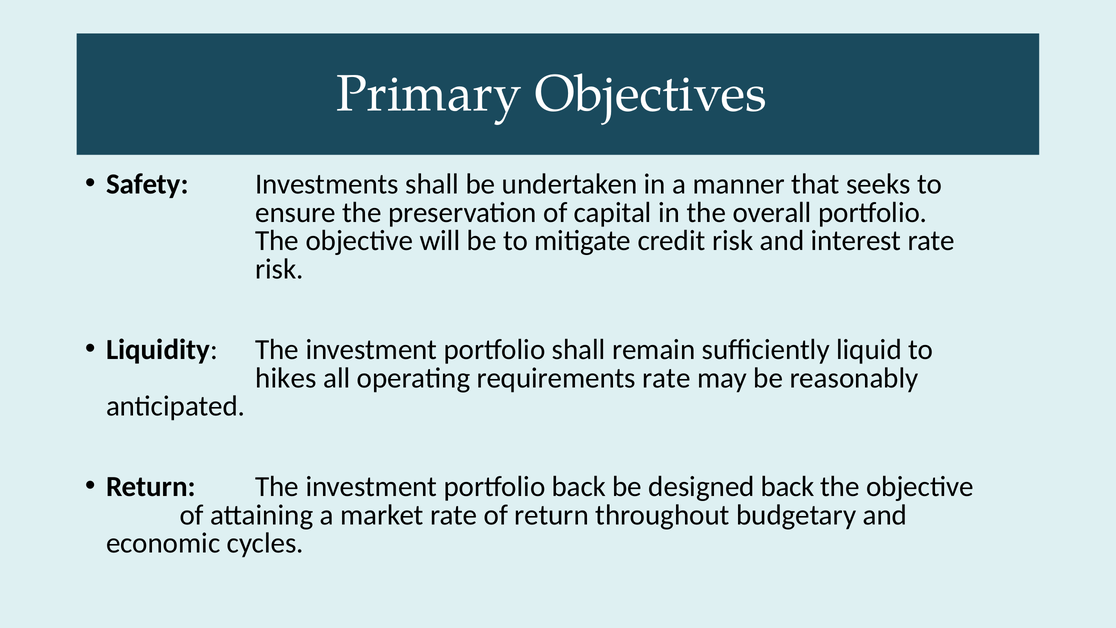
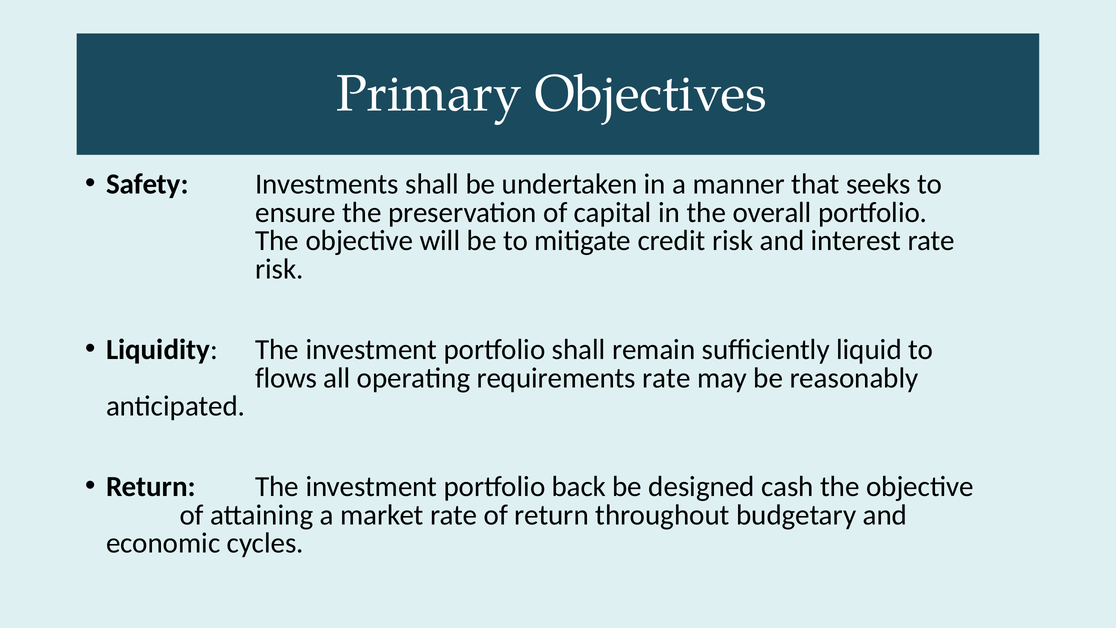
hikes: hikes -> flows
designed back: back -> cash
